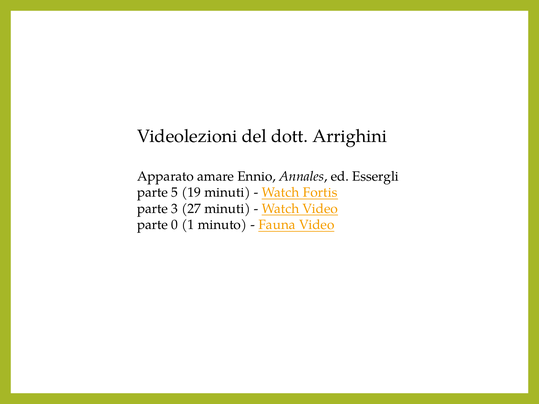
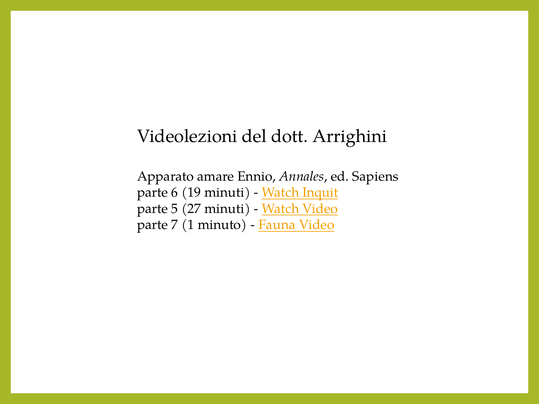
Essergli: Essergli -> Sapiens
5: 5 -> 6
Fortis: Fortis -> Inquit
3: 3 -> 5
0: 0 -> 7
